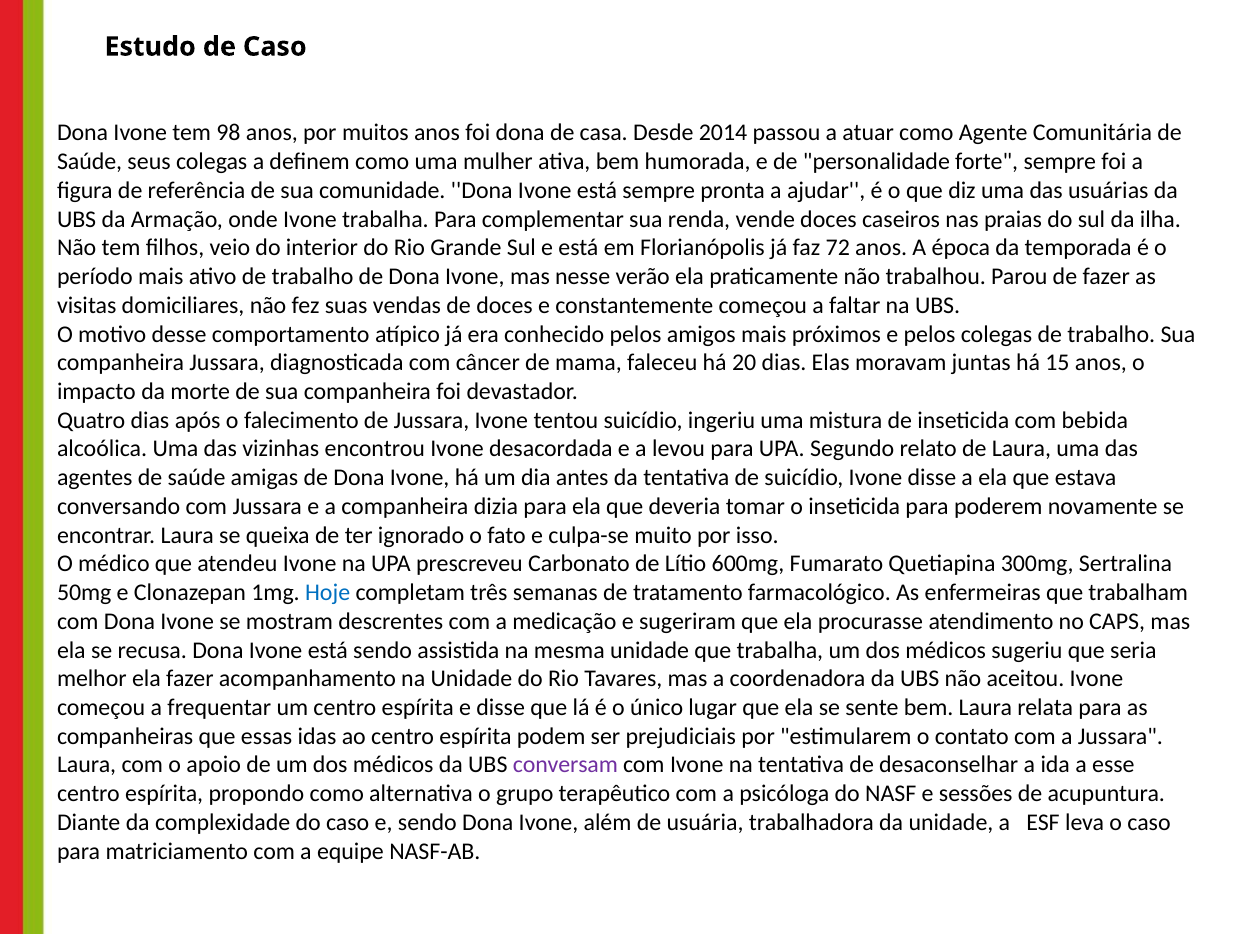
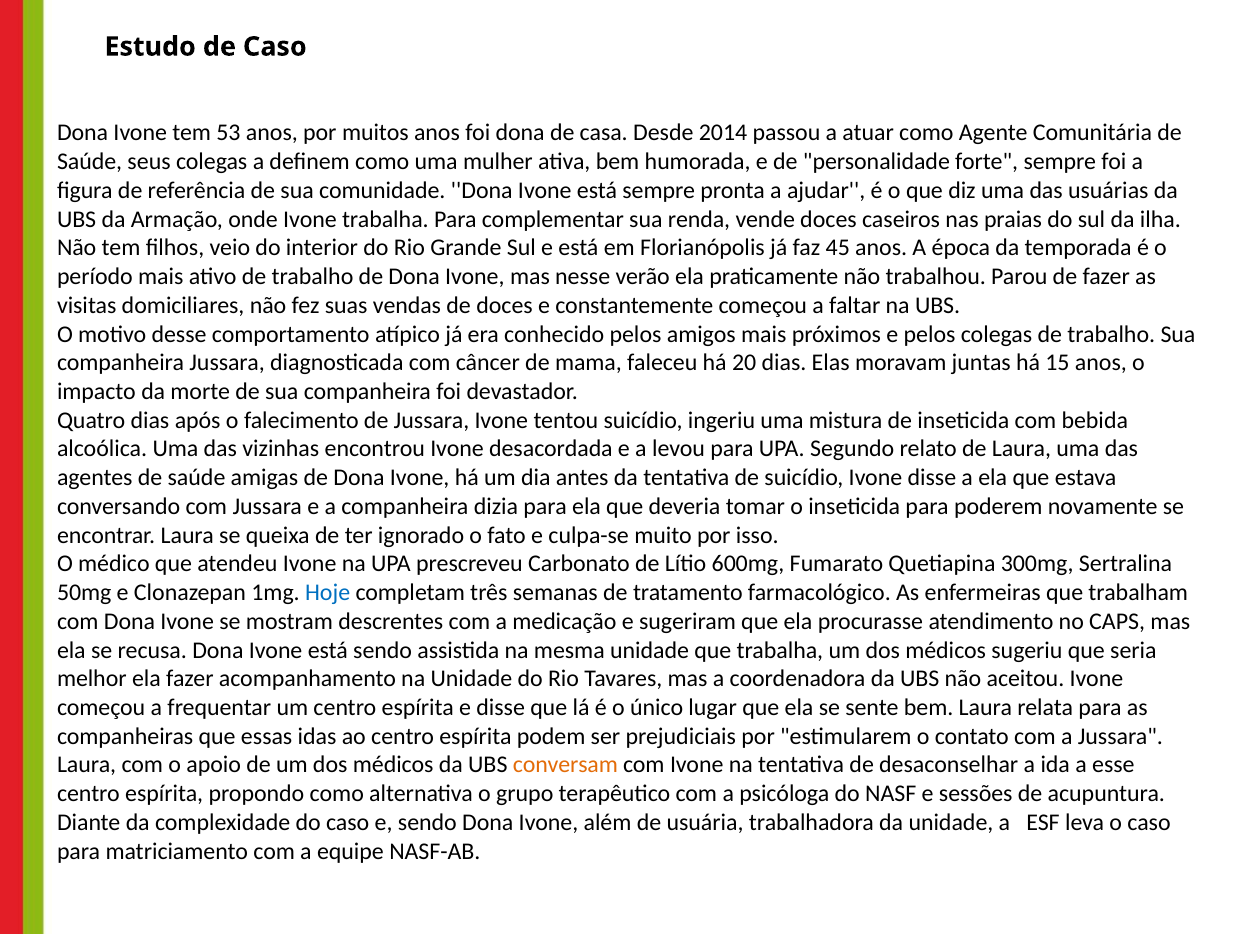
98: 98 -> 53
72: 72 -> 45
conversam colour: purple -> orange
